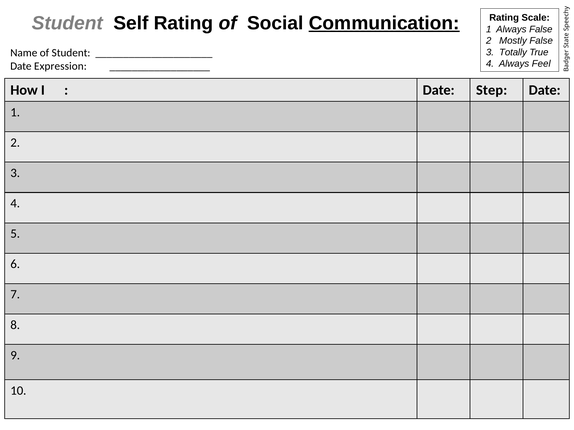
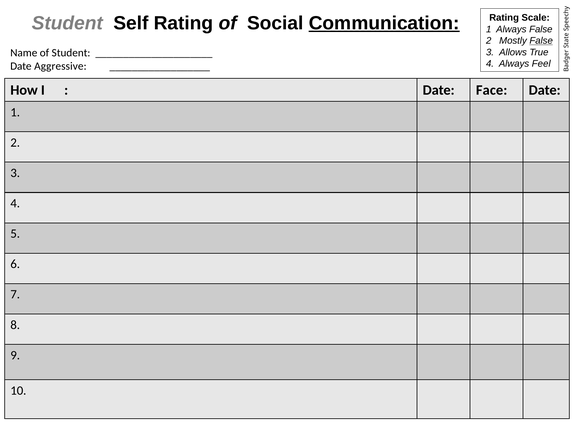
False at (541, 41) underline: none -> present
Totally: Totally -> Allows
Expression: Expression -> Aggressive
Step: Step -> Face
